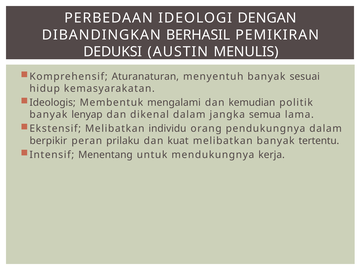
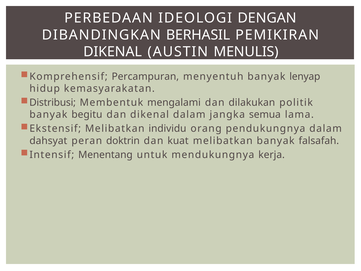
DEDUKSI at (113, 52): DEDUKSI -> DIKENAL
Aturanaturan: Aturanaturan -> Percampuran
sesuai: sesuai -> lenyap
Ideologis: Ideologis -> Distribusi
kemudian: kemudian -> dilakukan
lenyap: lenyap -> begitu
berpikir: berpikir -> dahsyat
prilaku: prilaku -> doktrin
tertentu: tertentu -> falsafah
